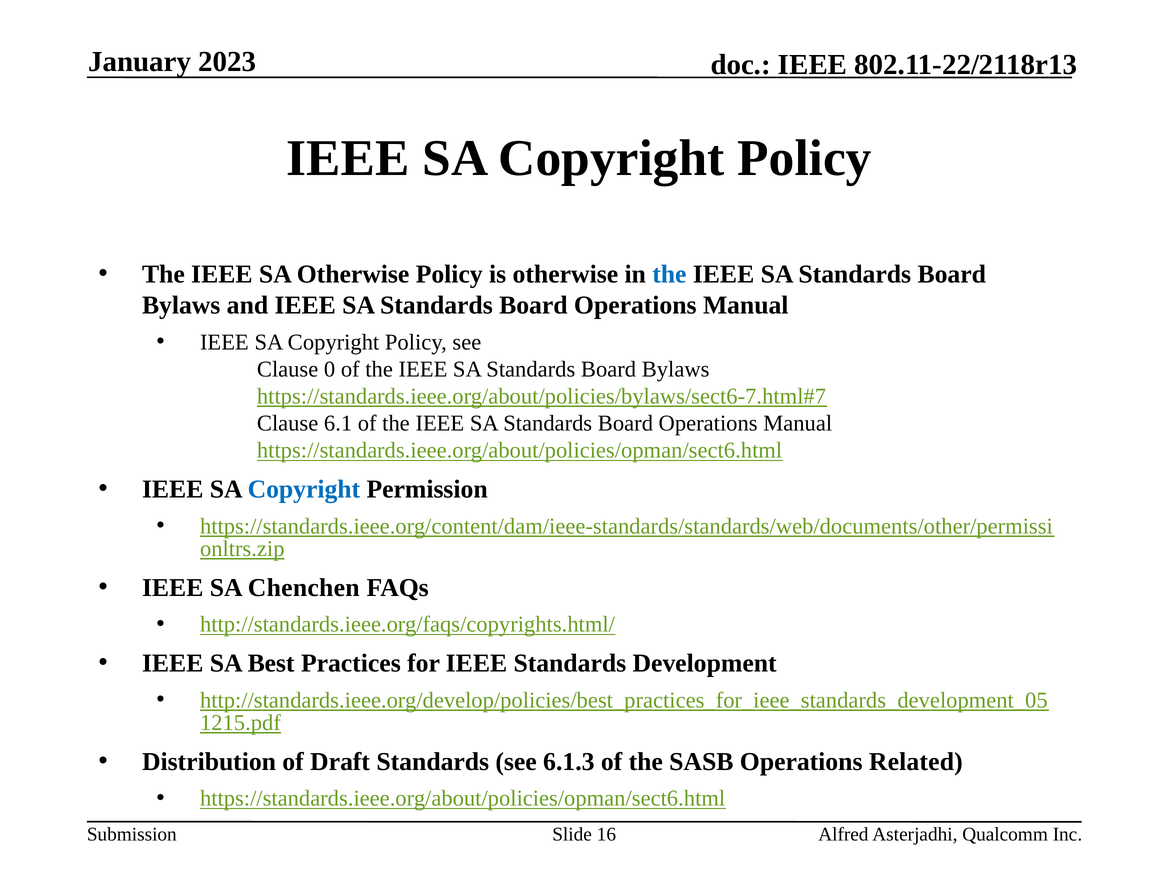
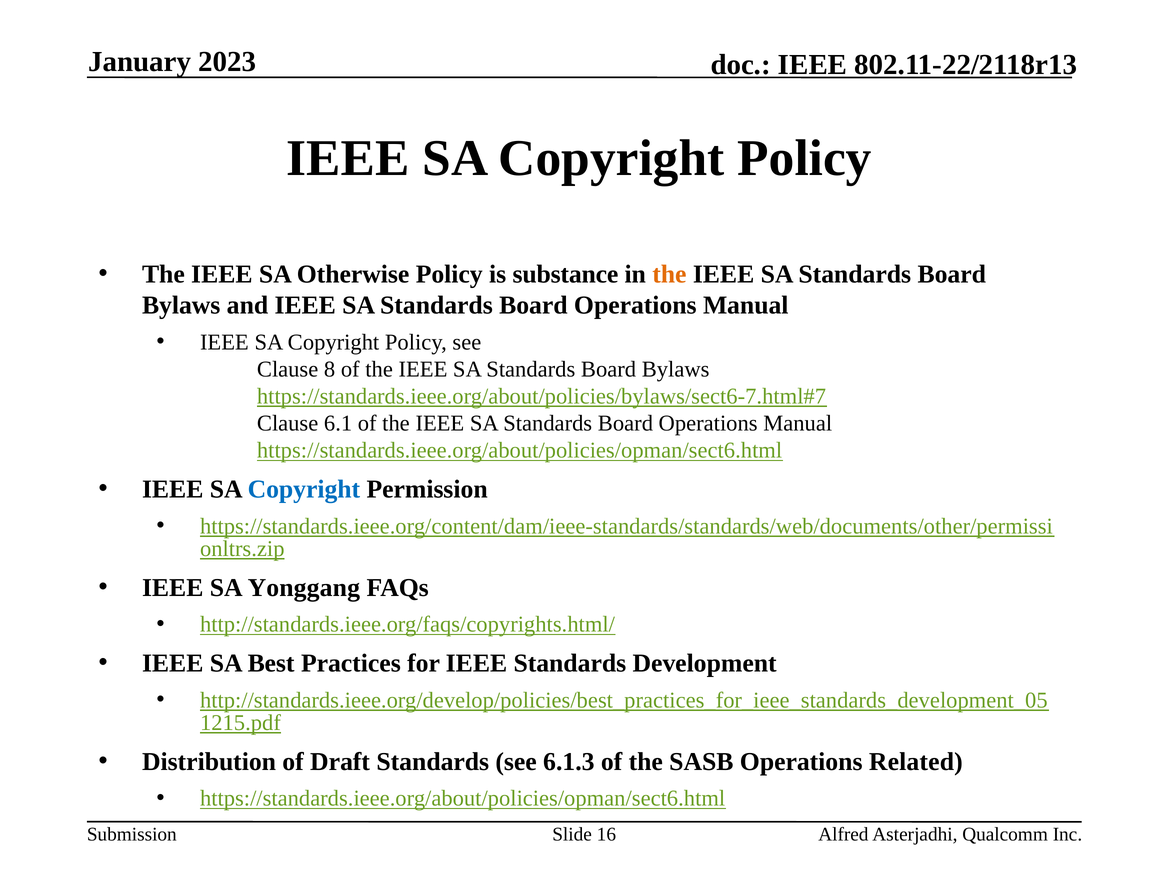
is otherwise: otherwise -> substance
the at (669, 274) colour: blue -> orange
0: 0 -> 8
Chenchen: Chenchen -> Yonggang
